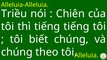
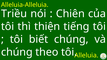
thì tiếng: tiếng -> thiện
